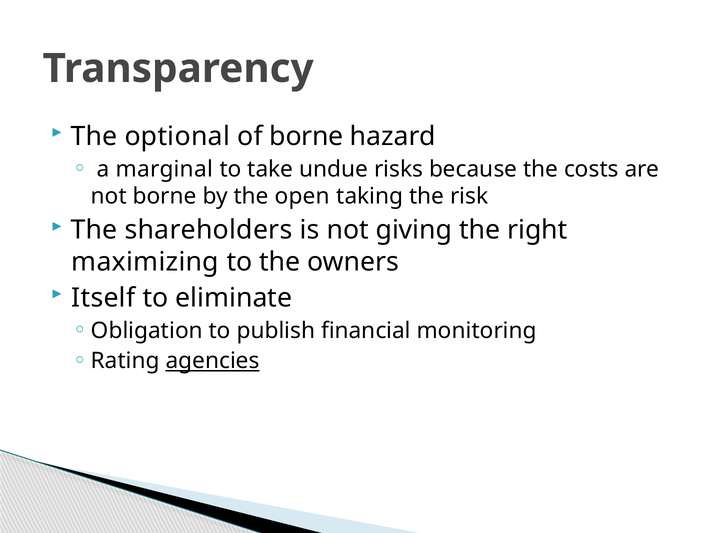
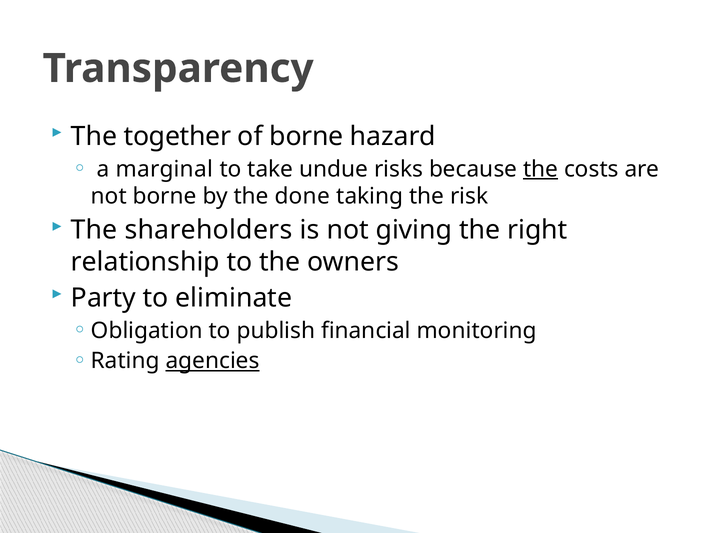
optional: optional -> together
the at (541, 169) underline: none -> present
open: open -> done
maximizing: maximizing -> relationship
Itself: Itself -> Party
